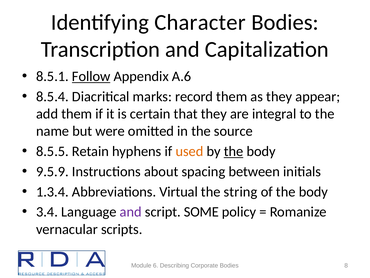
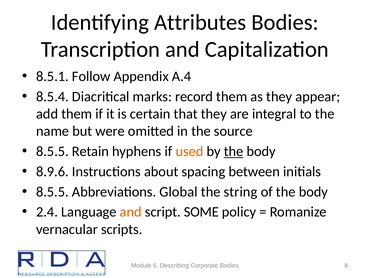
Character: Character -> Attributes
Follow underline: present -> none
A.6: A.6 -> A.4
9.5.9: 9.5.9 -> 8.9.6
1.3.4 at (52, 191): 1.3.4 -> 8.5.5
Virtual: Virtual -> Global
3.4: 3.4 -> 2.4
and at (131, 212) colour: purple -> orange
